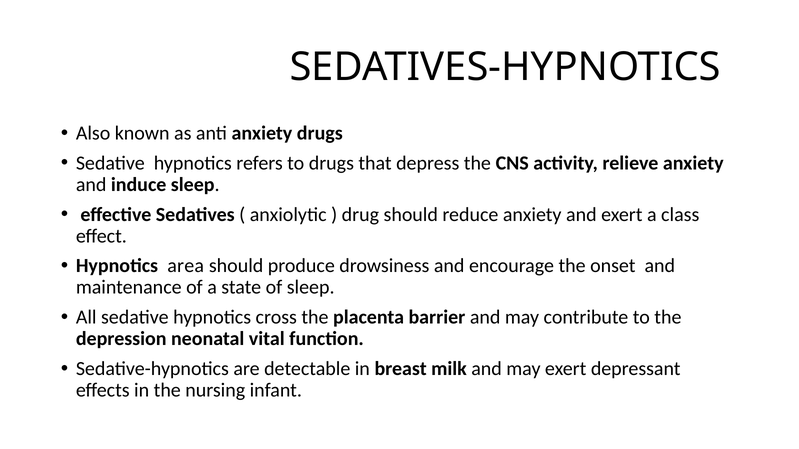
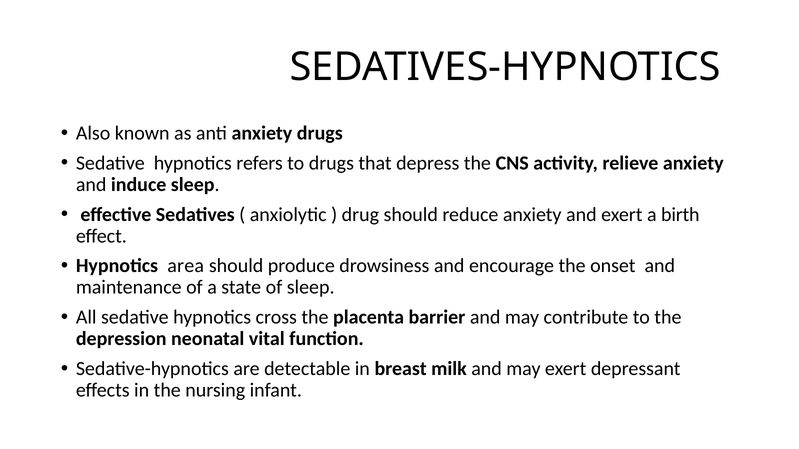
class: class -> birth
